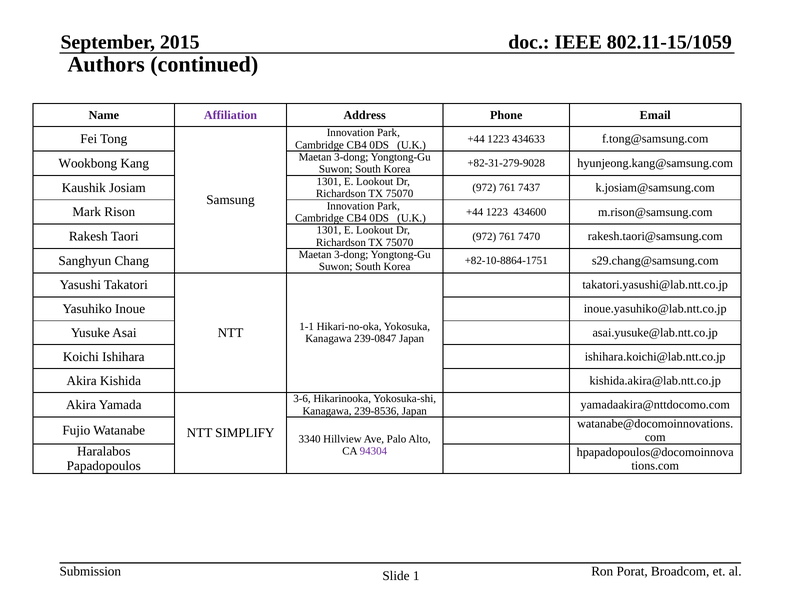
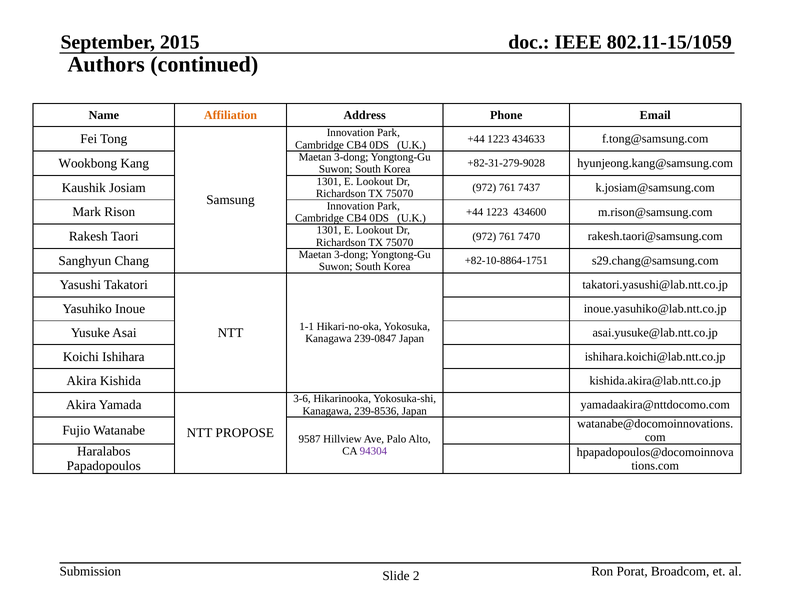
Affiliation colour: purple -> orange
SIMPLIFY: SIMPLIFY -> PROPOSE
3340: 3340 -> 9587
1: 1 -> 2
